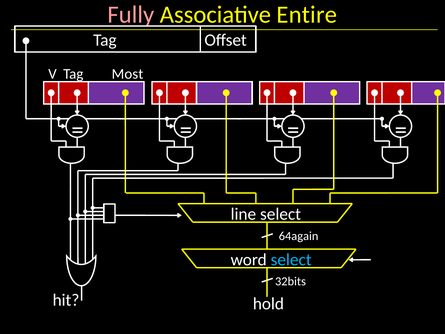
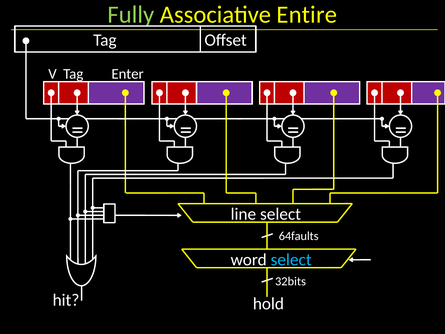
Fully colour: pink -> light green
Most: Most -> Enter
64again: 64again -> 64faults
